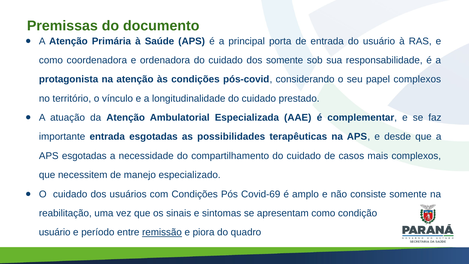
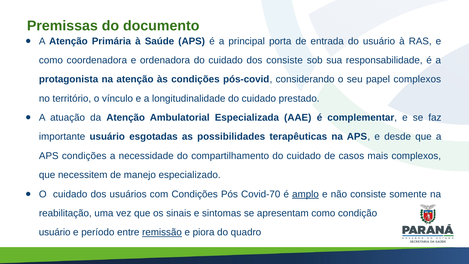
dos somente: somente -> consiste
importante entrada: entrada -> usuário
APS esgotadas: esgotadas -> condições
Covid-69: Covid-69 -> Covid-70
amplo underline: none -> present
